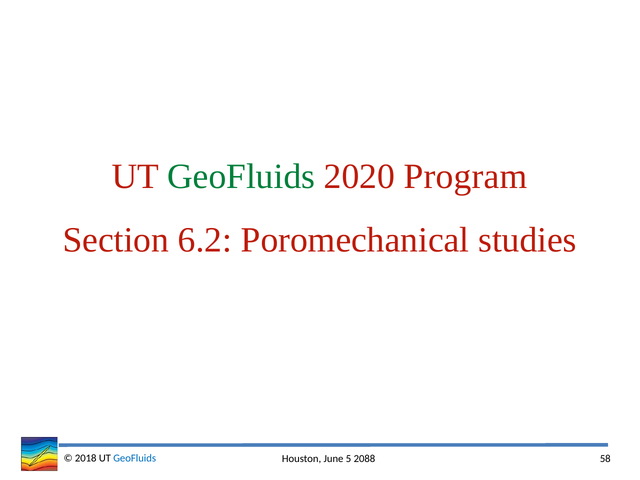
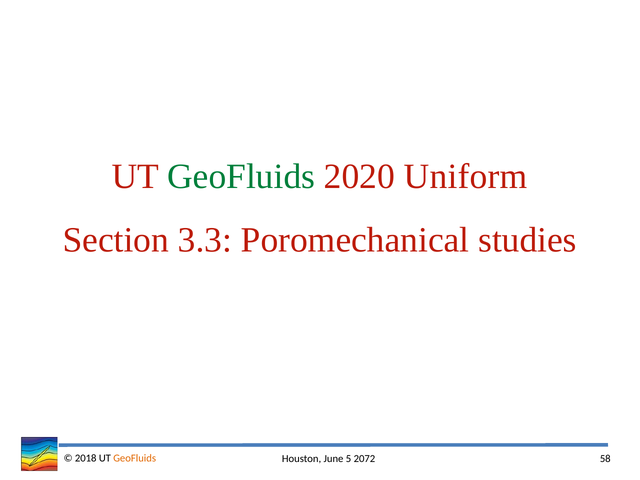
Program: Program -> Uniform
6.2: 6.2 -> 3.3
GeoFluids at (135, 458) colour: blue -> orange
2088: 2088 -> 2072
